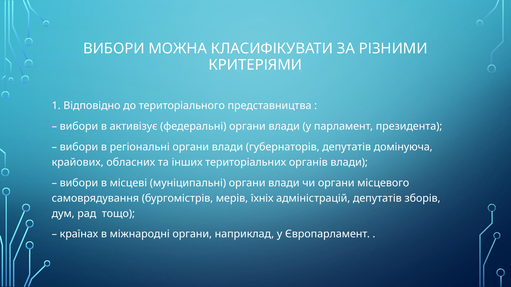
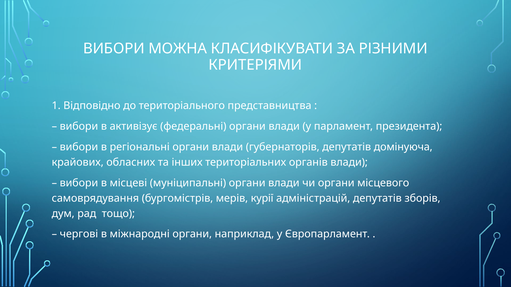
їхніх: їхніх -> курії
країнах: країнах -> чергові
